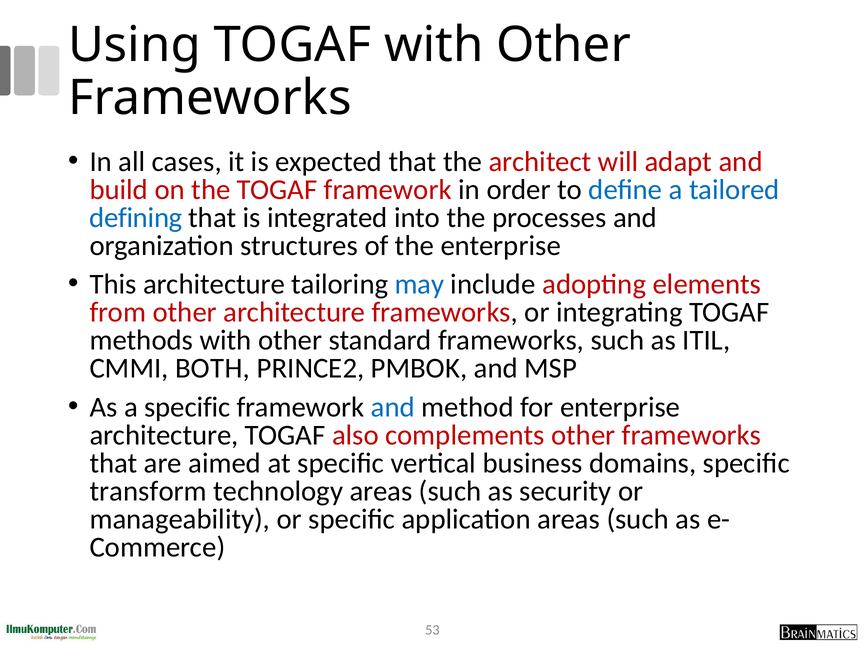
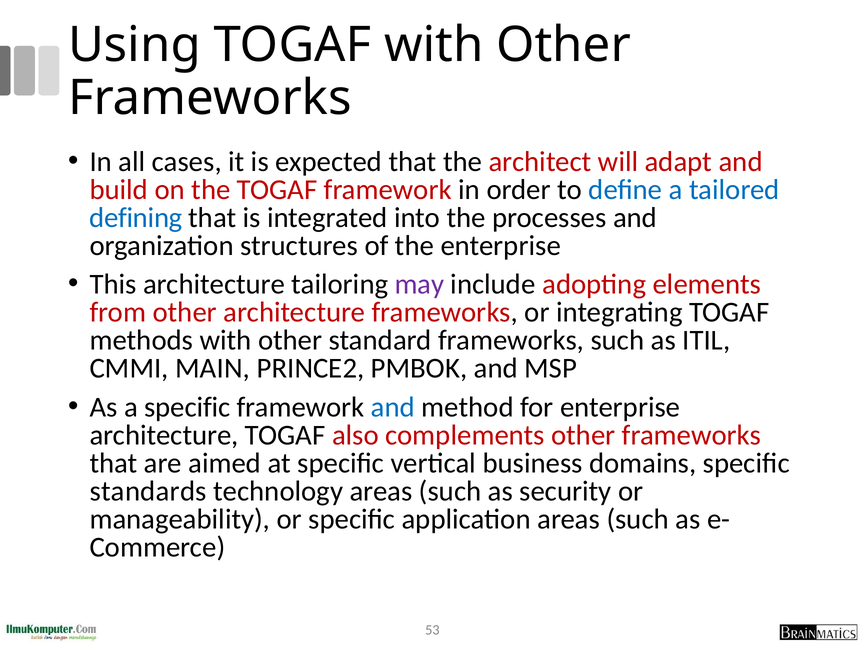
may colour: blue -> purple
BOTH: BOTH -> MAIN
transform: transform -> standards
